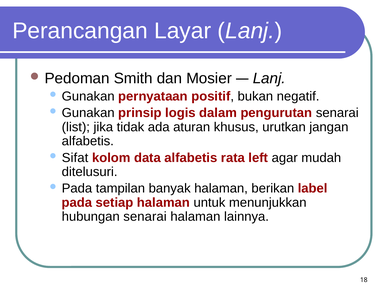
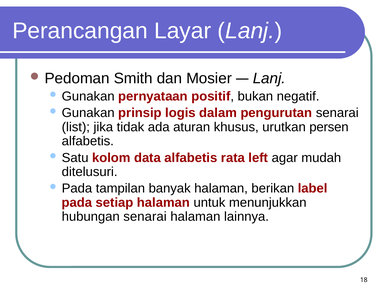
jangan: jangan -> persen
Sifat: Sifat -> Satu
